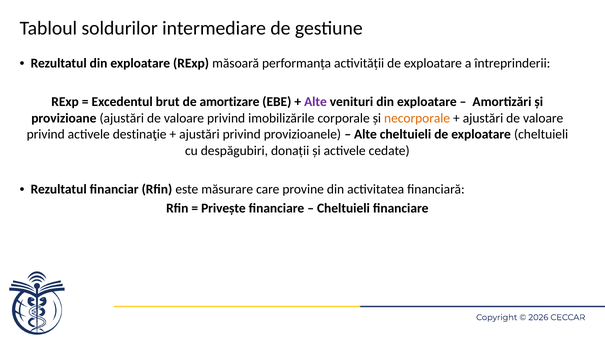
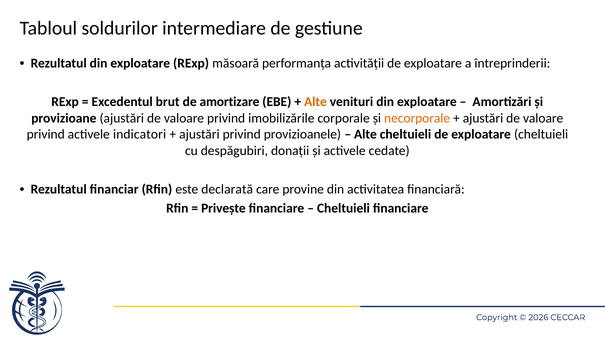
Alte at (316, 102) colour: purple -> orange
destinaţie: destinaţie -> indicatori
măsurare: măsurare -> declarată
